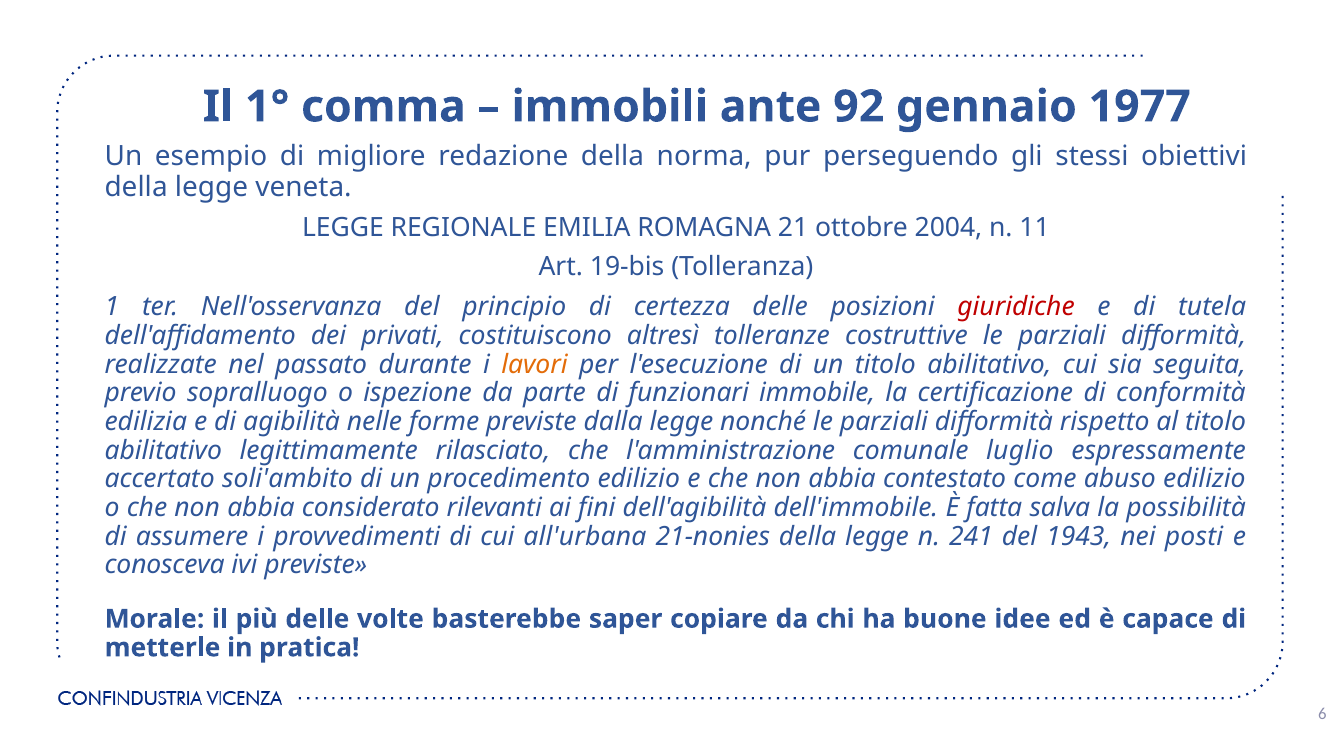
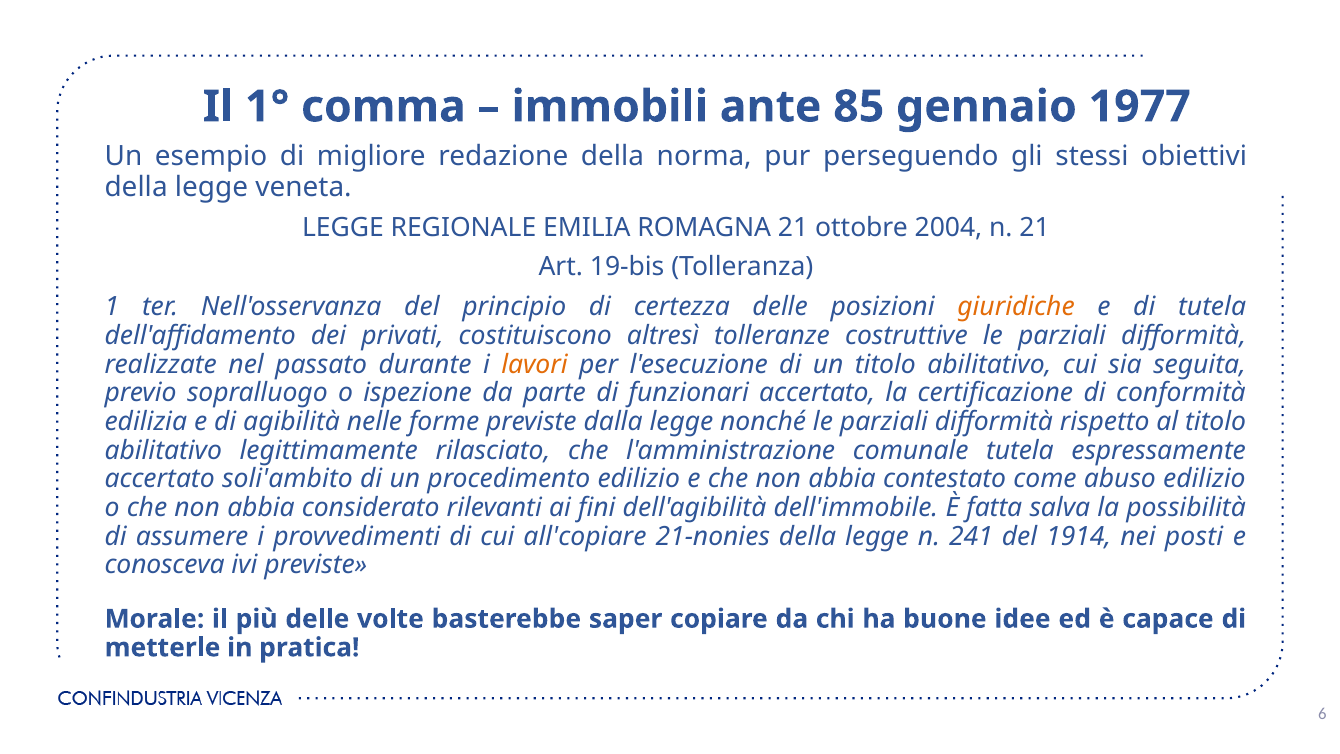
92: 92 -> 85
n 11: 11 -> 21
giuridiche colour: red -> orange
funzionari immobile: immobile -> accertato
comunale luglio: luglio -> tutela
all'urbana: all'urbana -> all'copiare
1943: 1943 -> 1914
